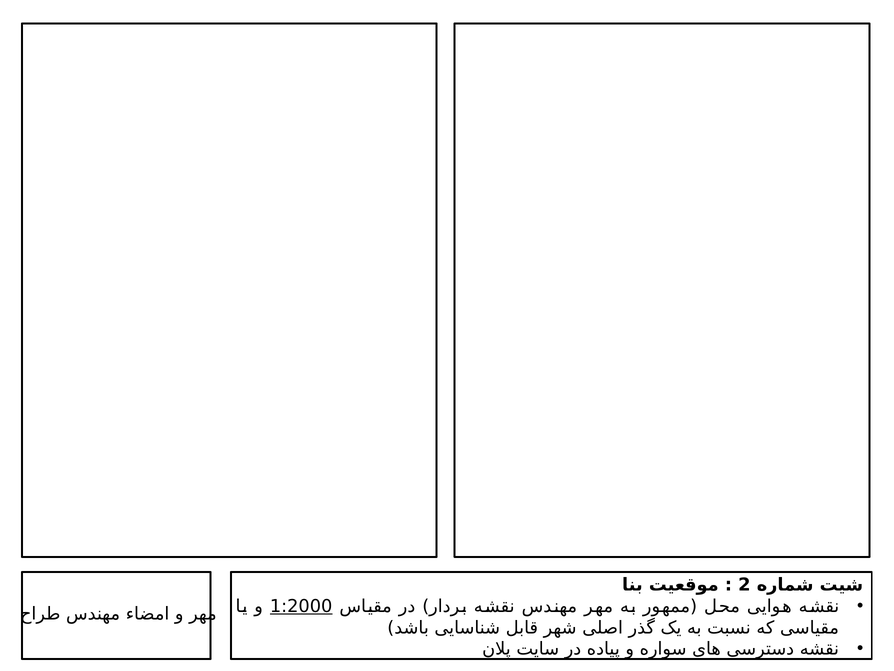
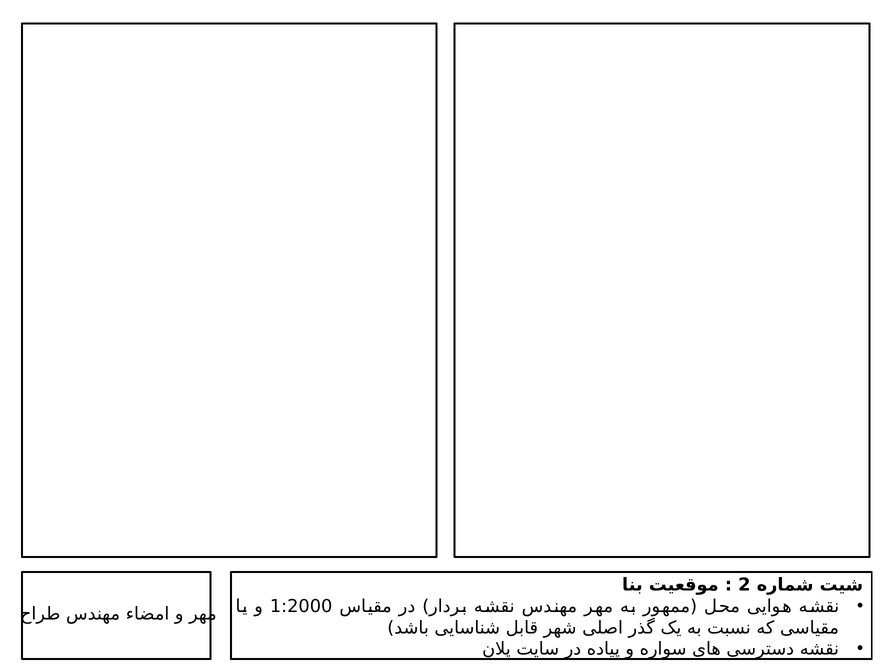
1:2000 underline: present -> none
